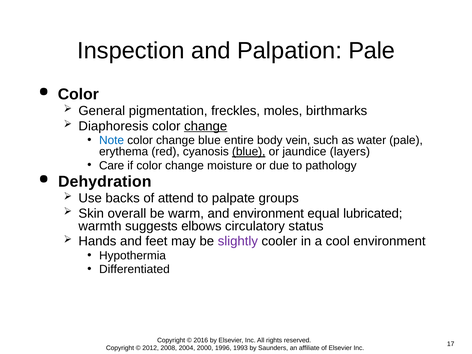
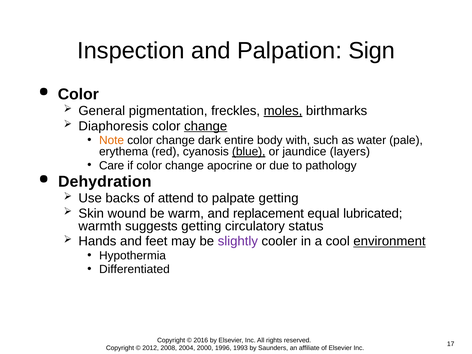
Palpation Pale: Pale -> Sign
moles underline: none -> present
Note colour: blue -> orange
change blue: blue -> dark
vein: vein -> with
moisture: moisture -> apocrine
palpate groups: groups -> getting
overall: overall -> wound
and environment: environment -> replacement
suggests elbows: elbows -> getting
environment at (390, 241) underline: none -> present
